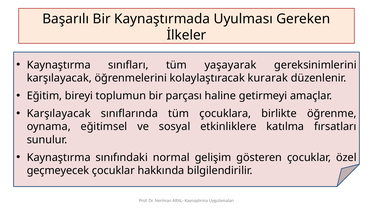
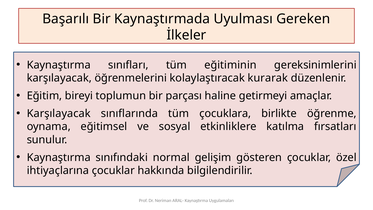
yaşayarak: yaşayarak -> eğitiminin
geçmeyecek: geçmeyecek -> ihtiyaçlarına
